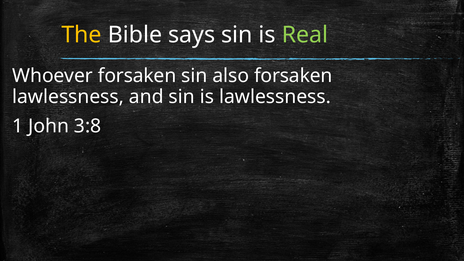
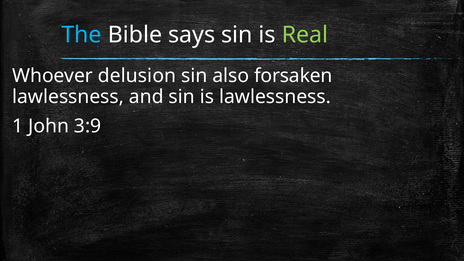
The colour: yellow -> light blue
Whoever forsaken: forsaken -> delusion
3:8: 3:8 -> 3:9
